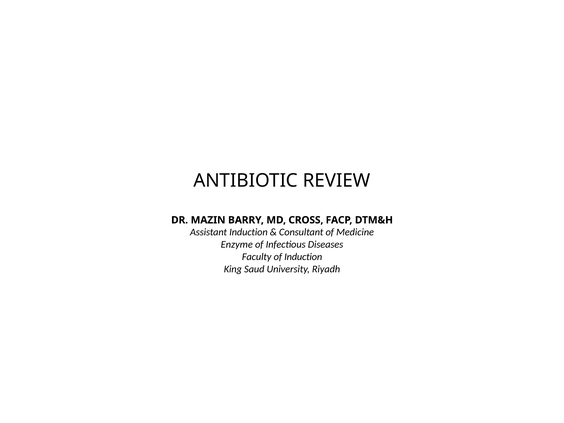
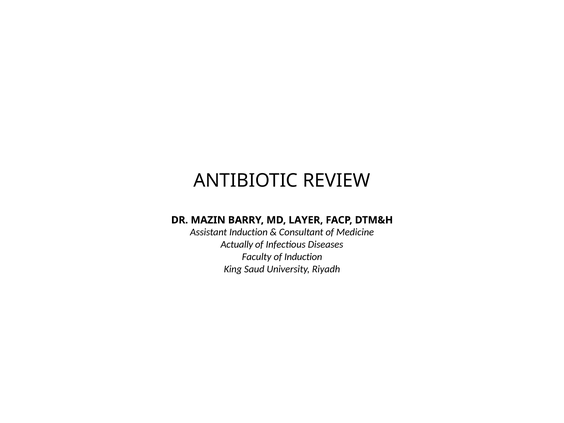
CROSS: CROSS -> LAYER
Enzyme: Enzyme -> Actually
